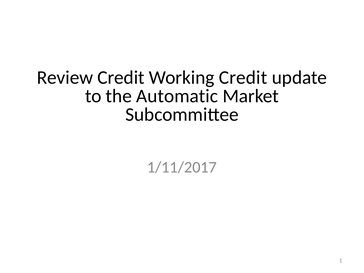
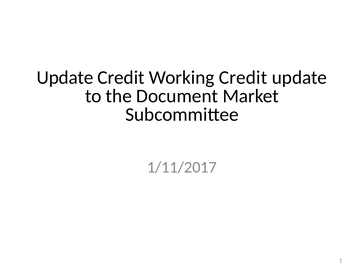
Review at (65, 78): Review -> Update
Automatic: Automatic -> Document
